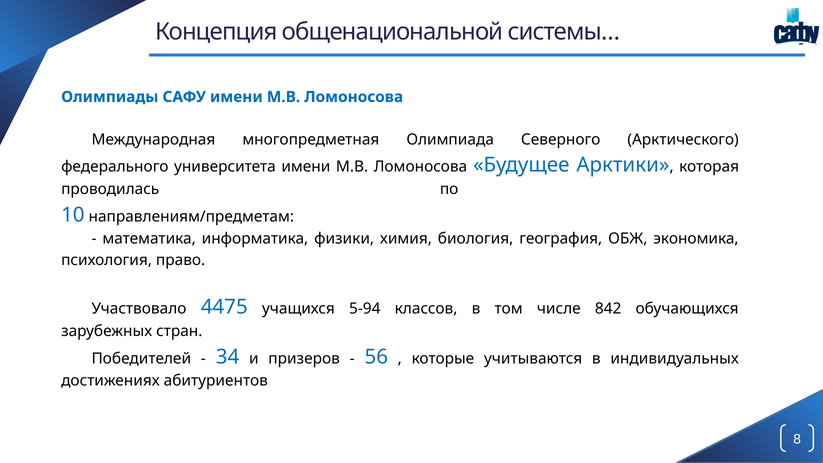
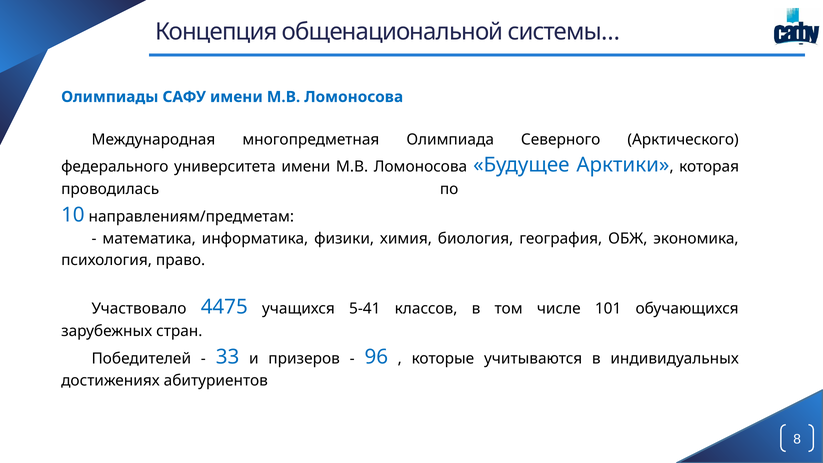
5-94: 5-94 -> 5-41
842: 842 -> 101
34: 34 -> 33
56: 56 -> 96
